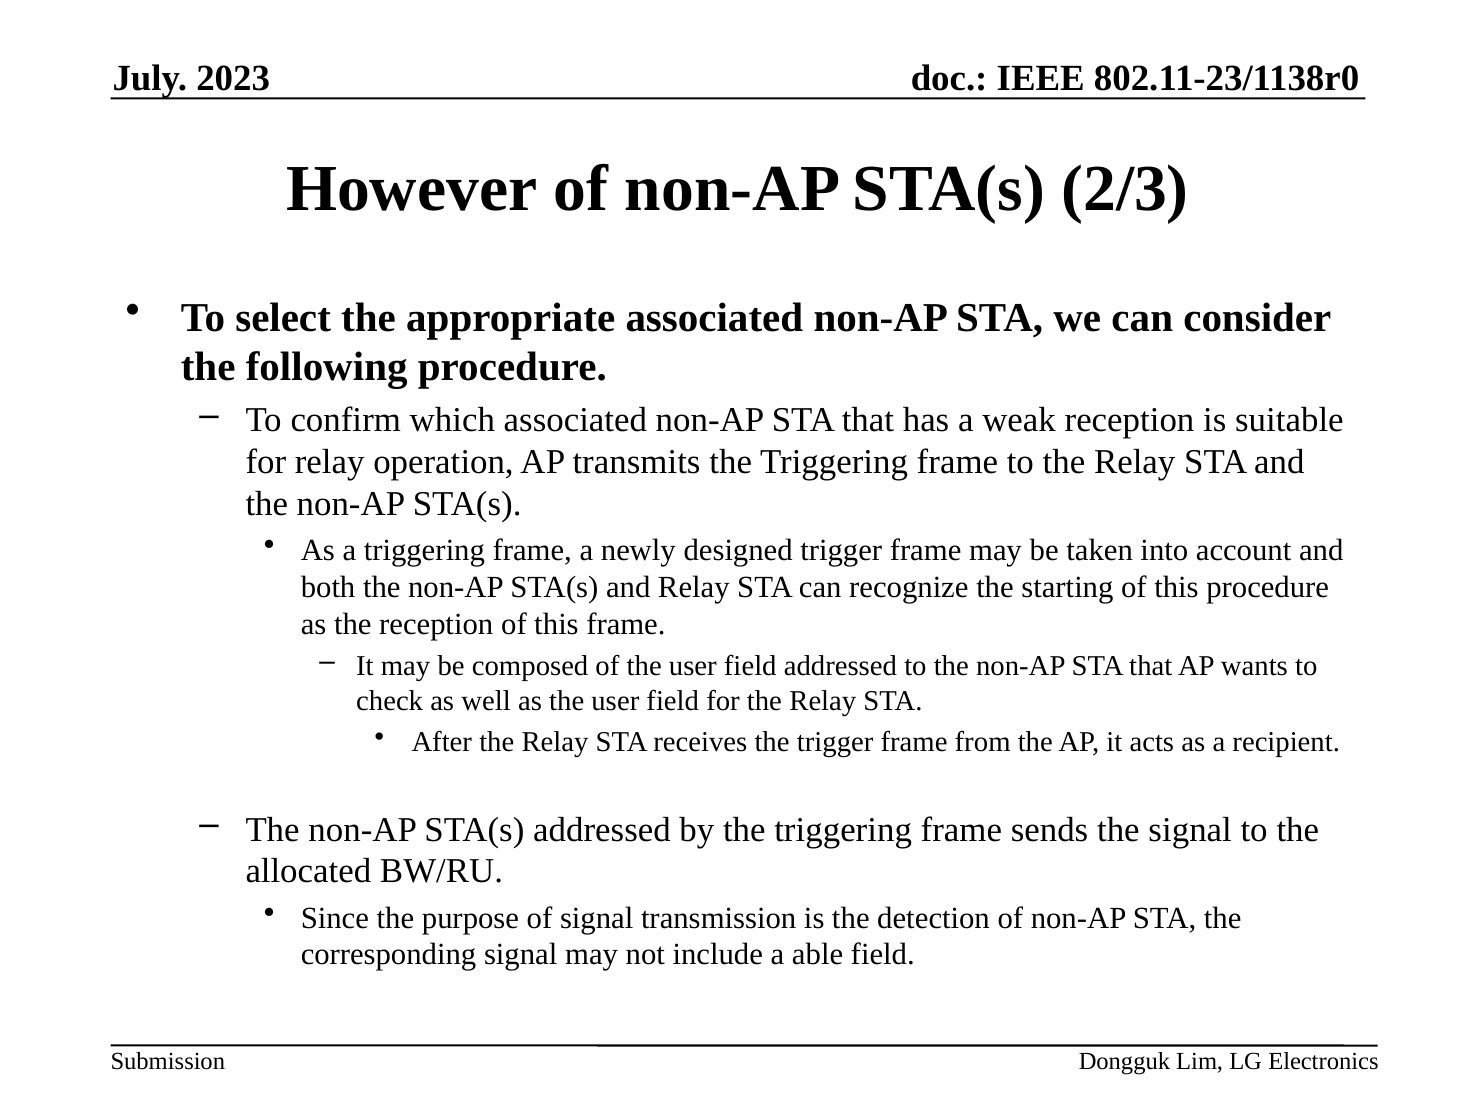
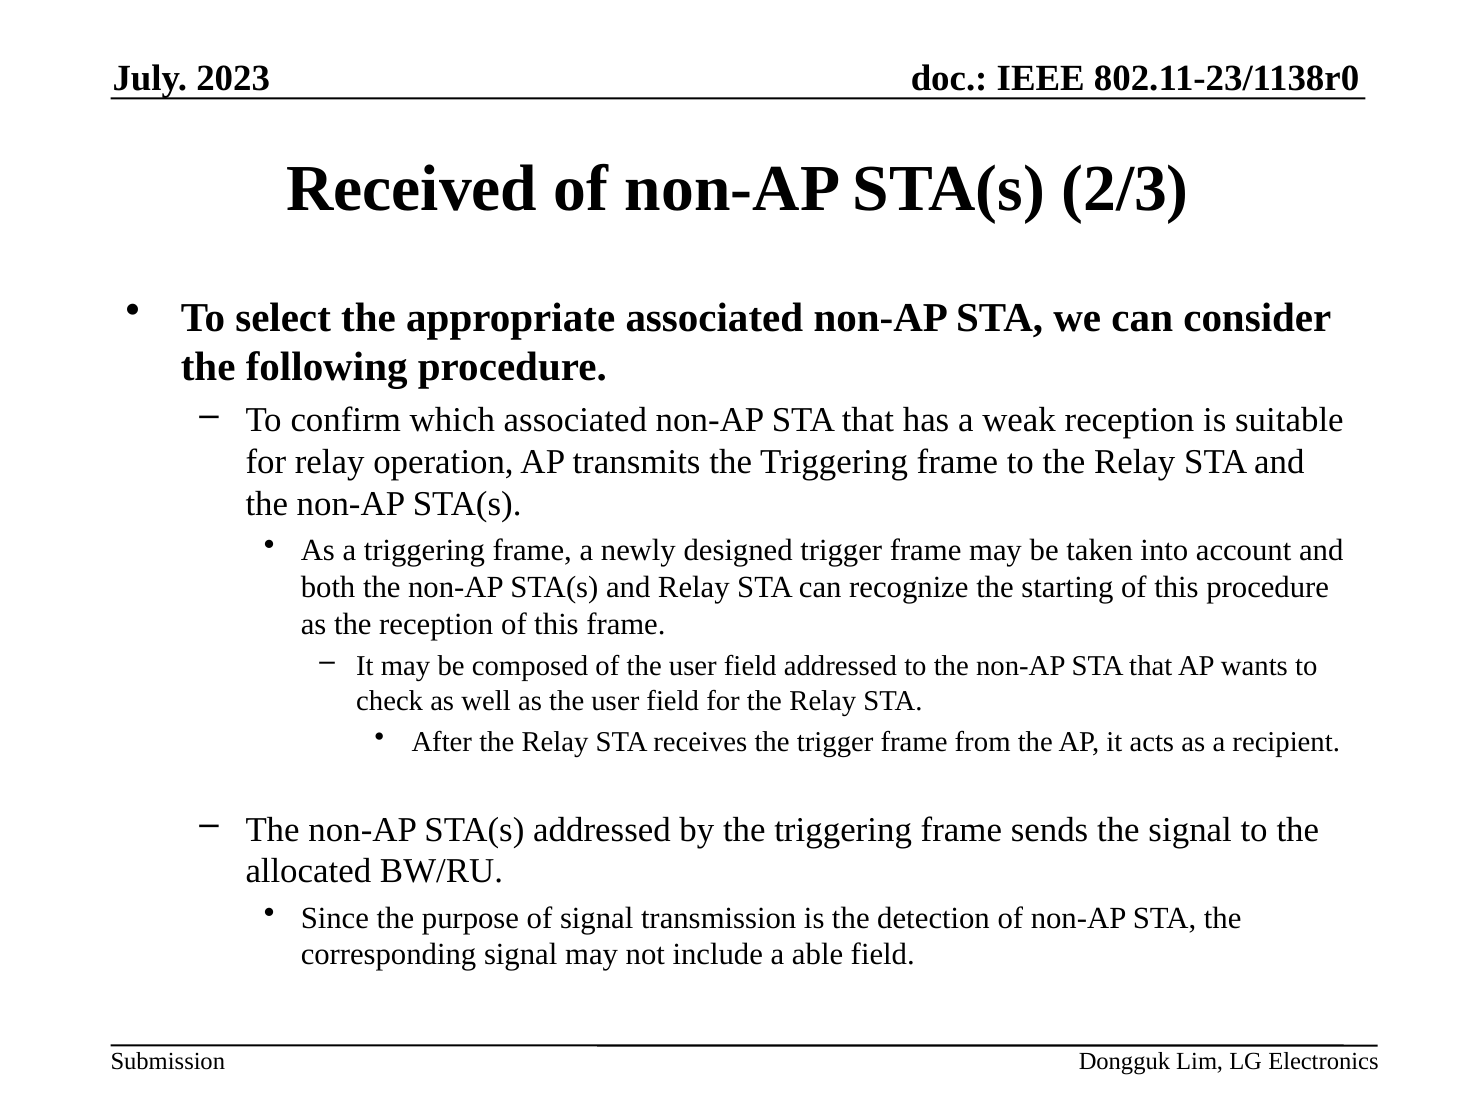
However: However -> Received
